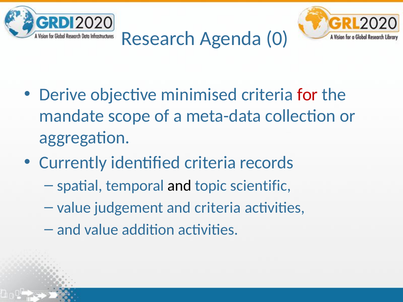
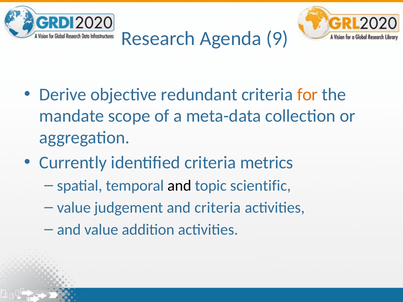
0: 0 -> 9
minimised: minimised -> redundant
for colour: red -> orange
records: records -> metrics
